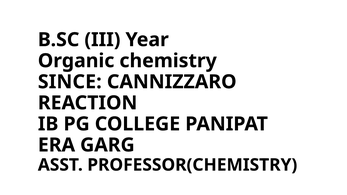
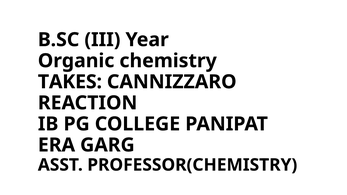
SINCE: SINCE -> TAKES
